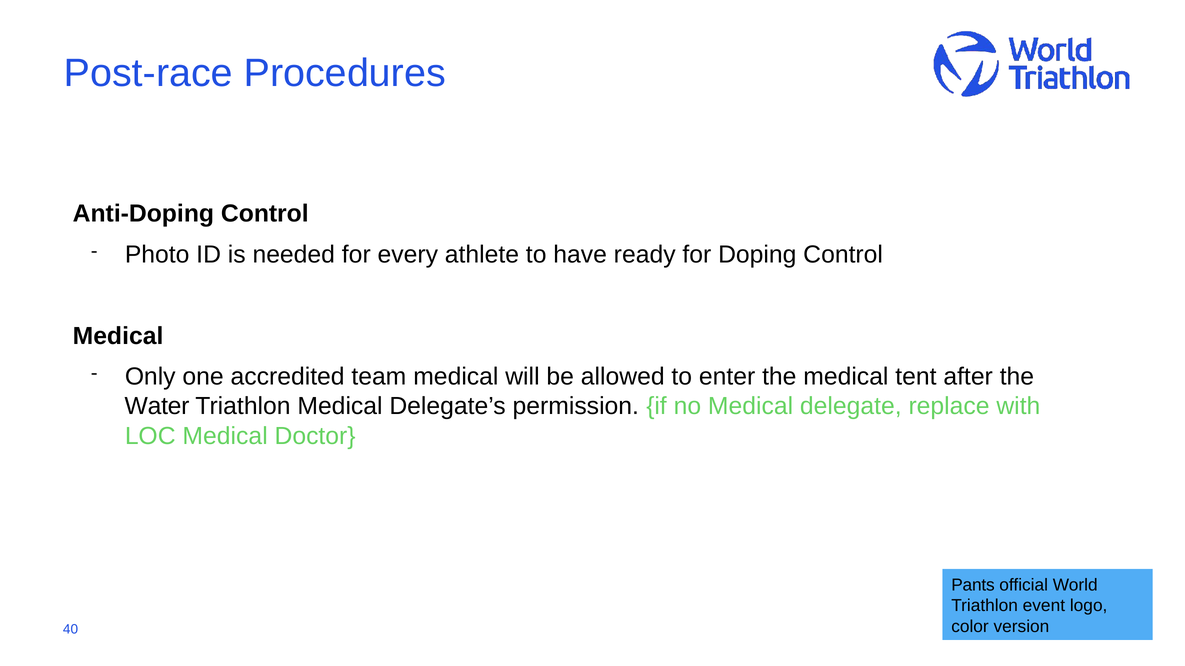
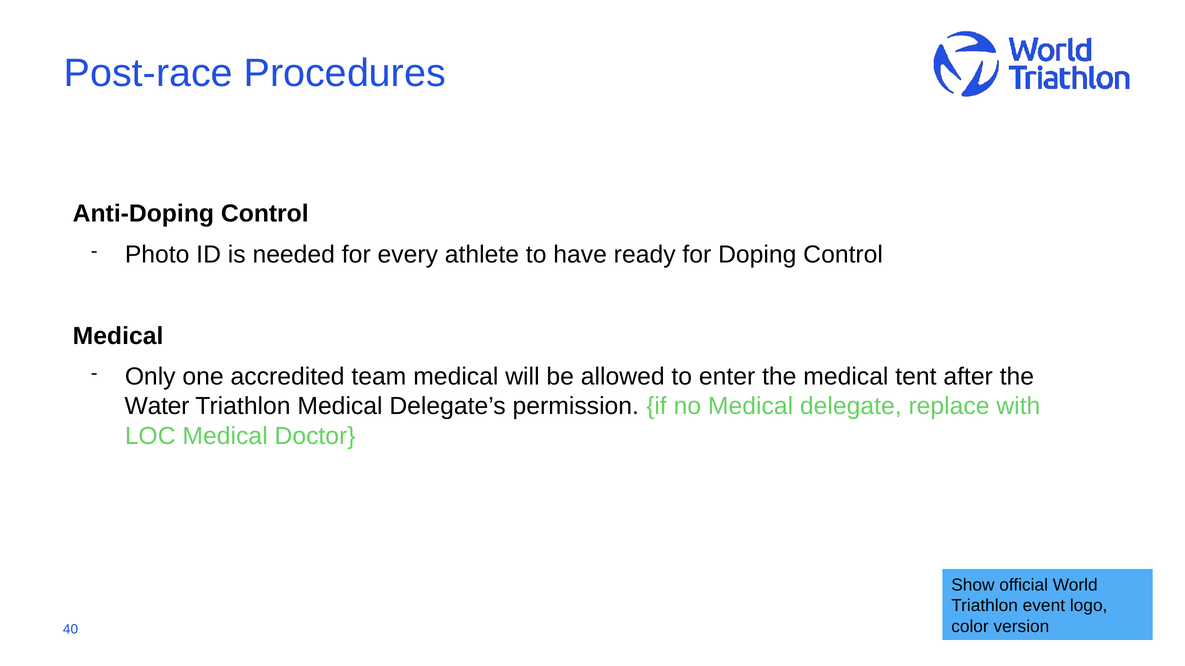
Pants: Pants -> Show
